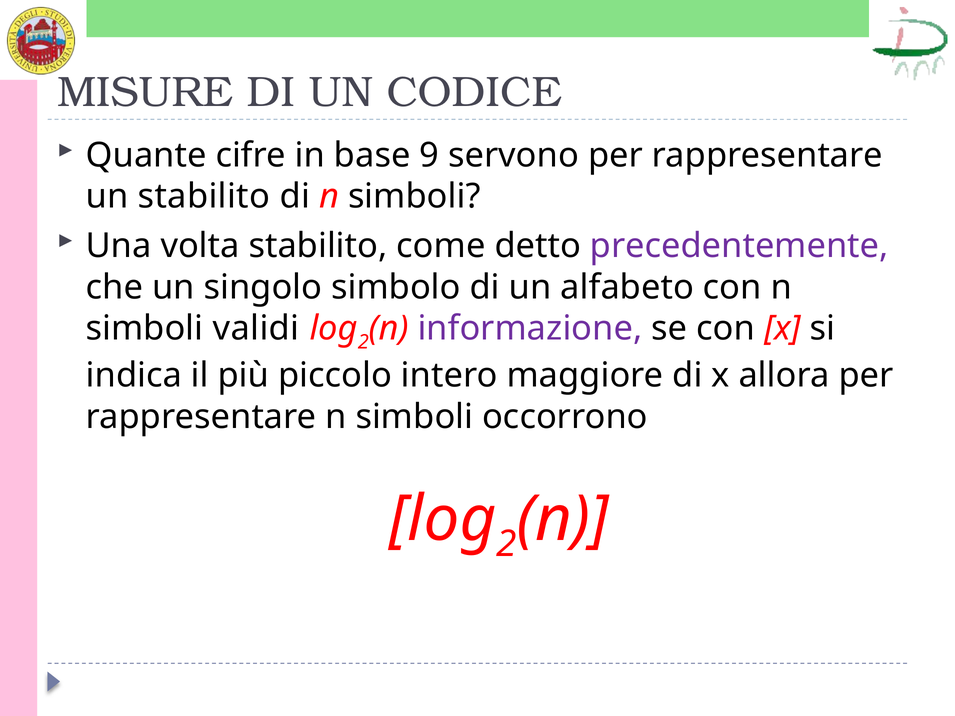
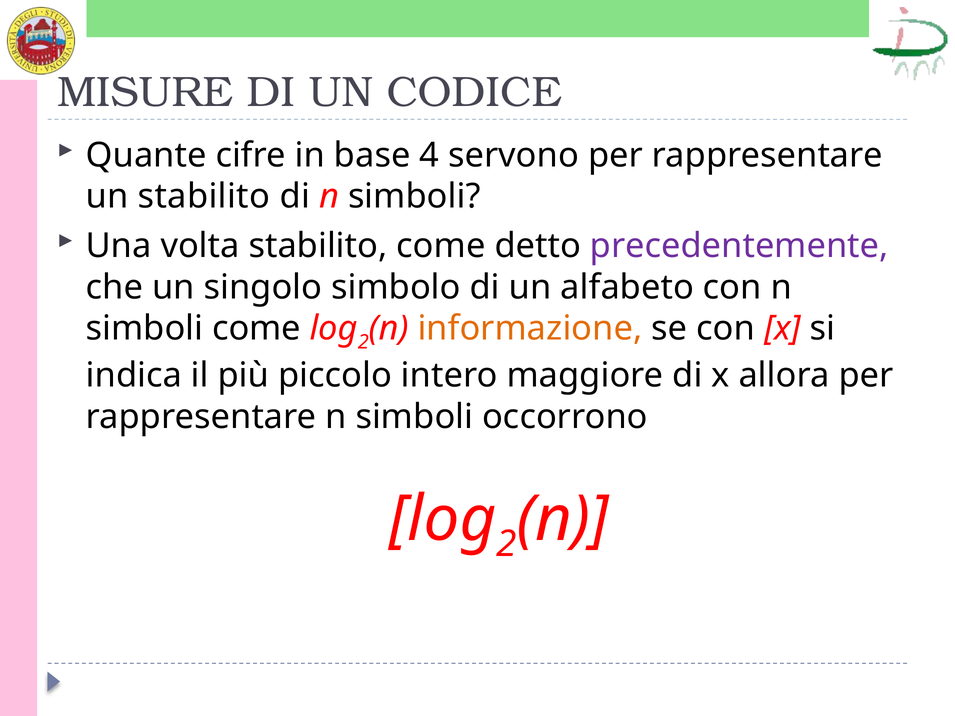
9: 9 -> 4
simboli validi: validi -> come
informazione colour: purple -> orange
